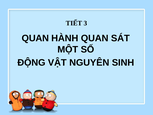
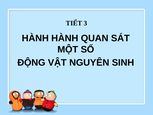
QUAN at (35, 38): QUAN -> HÀNH
